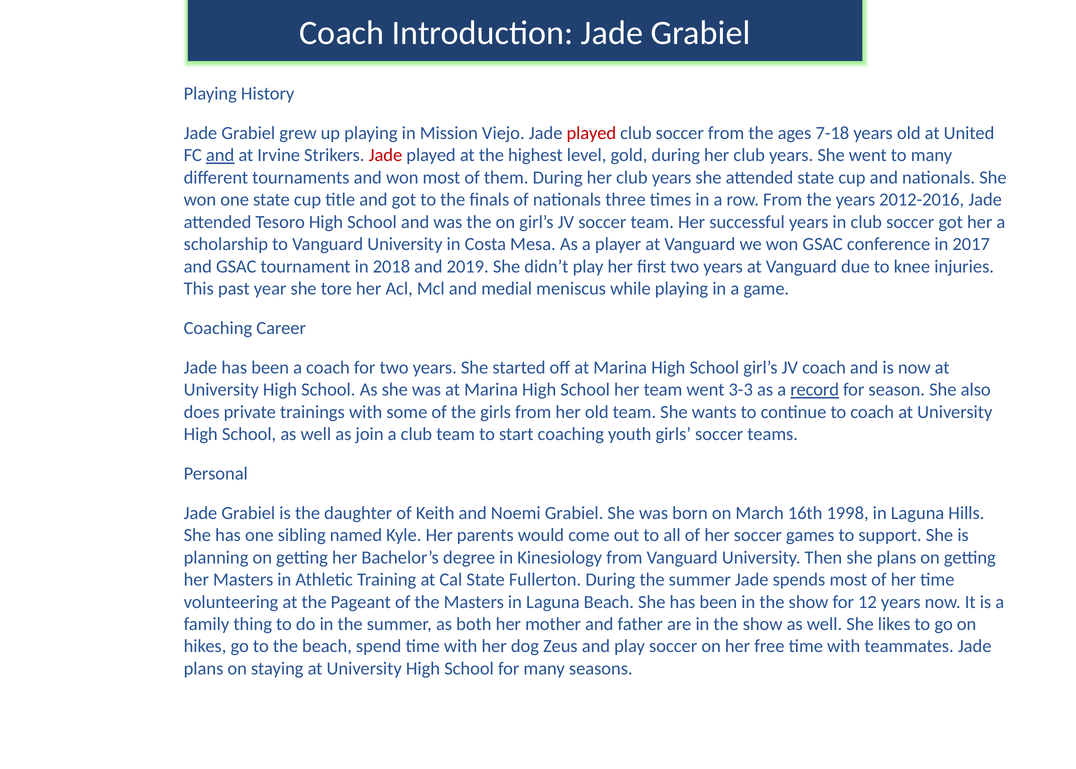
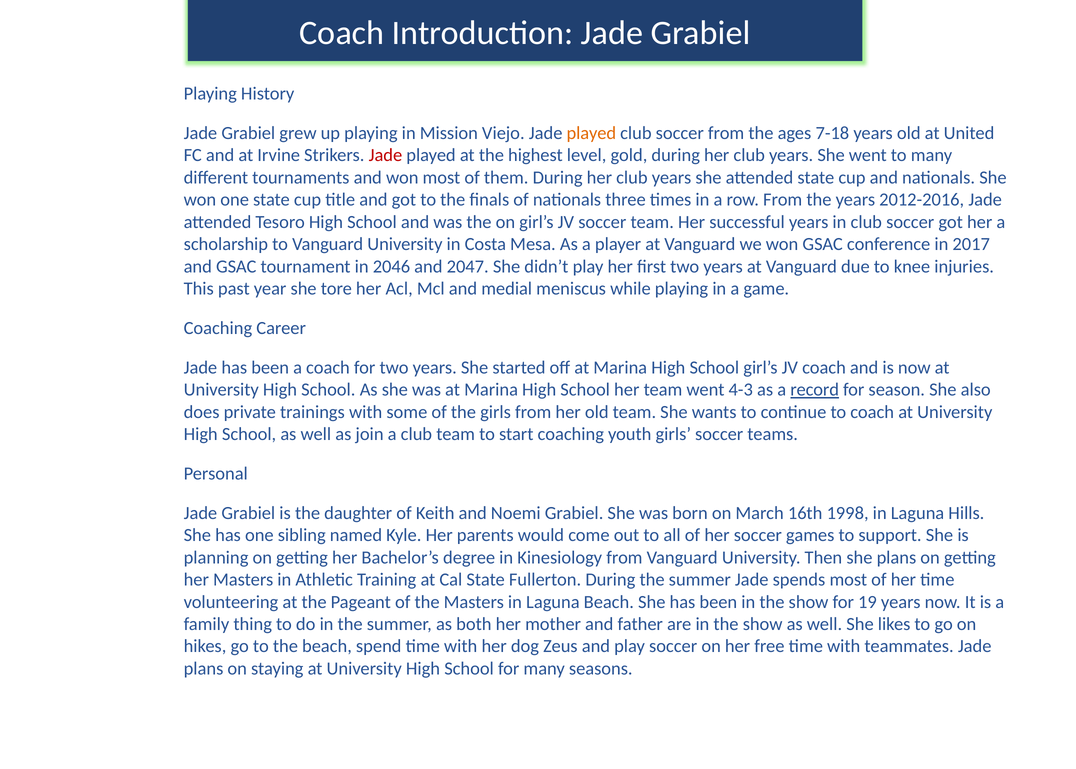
played at (591, 133) colour: red -> orange
and at (220, 155) underline: present -> none
2018: 2018 -> 2046
2019: 2019 -> 2047
3-3: 3-3 -> 4-3
12: 12 -> 19
